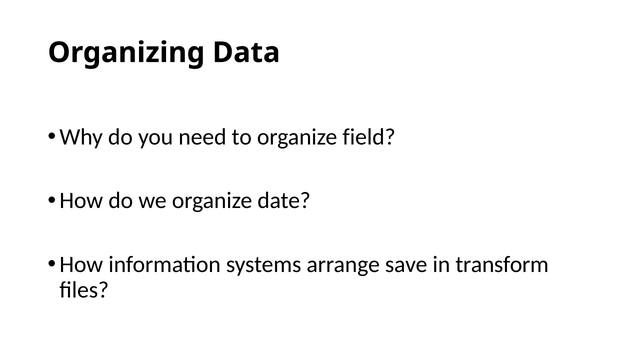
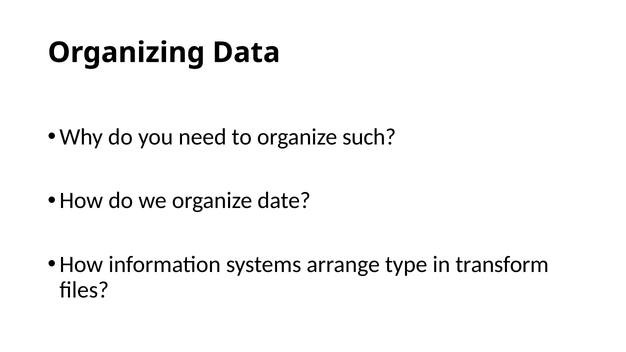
field: field -> such
save: save -> type
